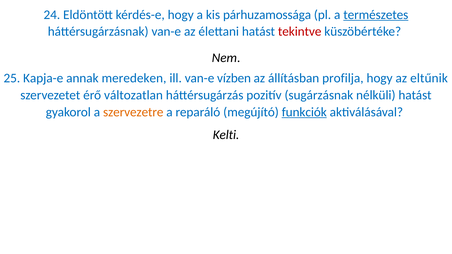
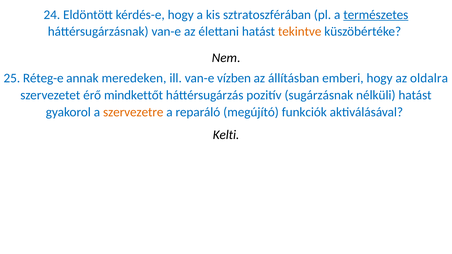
párhuzamossága: párhuzamossága -> sztratoszférában
tekintve colour: red -> orange
Kapja-e: Kapja-e -> Réteg-e
profilja: profilja -> emberi
eltűnik: eltűnik -> oldalra
változatlan: változatlan -> mindkettőt
funkciók underline: present -> none
